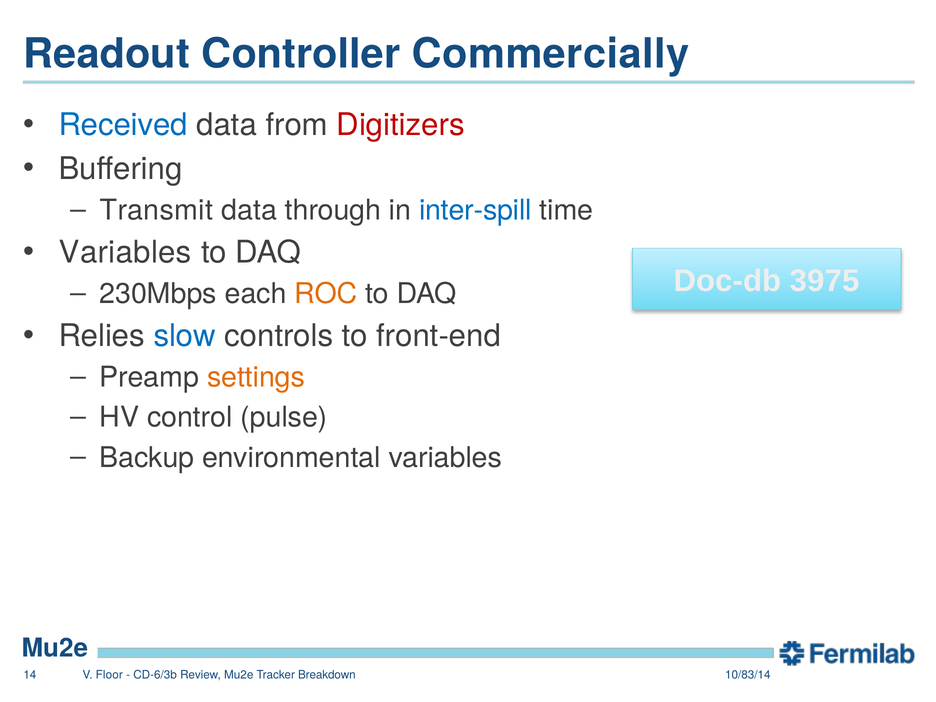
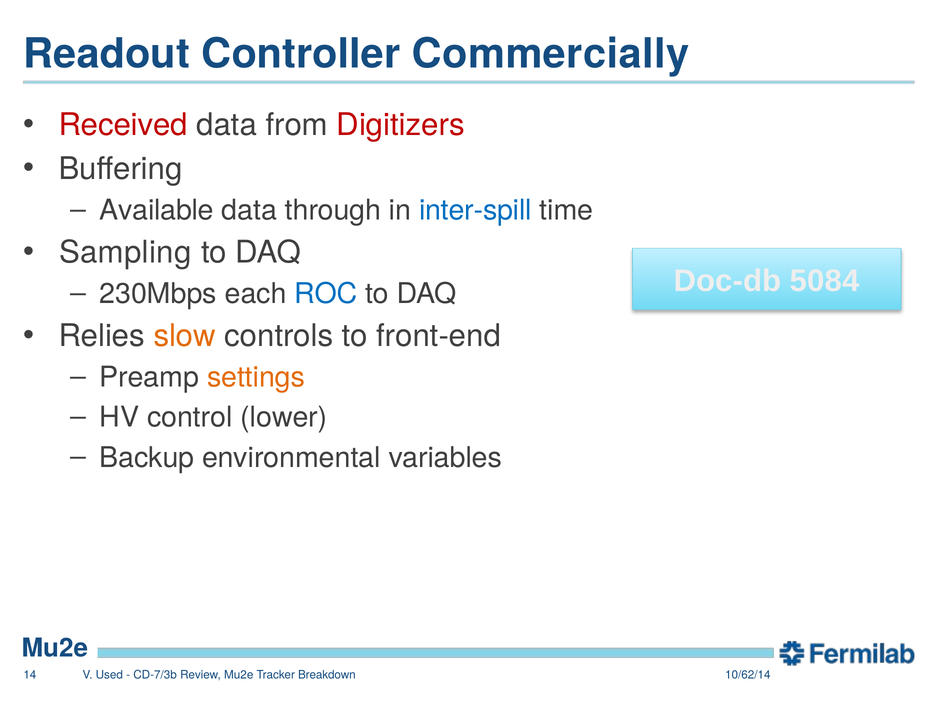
Received colour: blue -> red
Transmit: Transmit -> Available
Variables at (125, 252): Variables -> Sampling
3975: 3975 -> 5084
ROC colour: orange -> blue
slow colour: blue -> orange
pulse: pulse -> lower
Floor: Floor -> Used
CD-6/3b: CD-6/3b -> CD-7/3b
10/83/14: 10/83/14 -> 10/62/14
